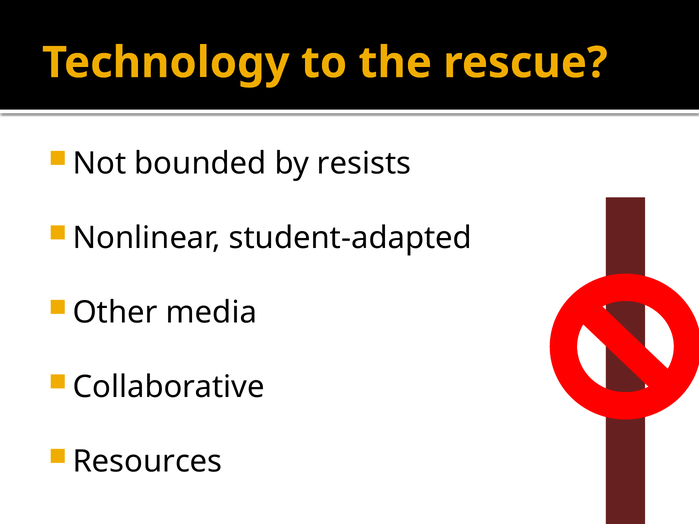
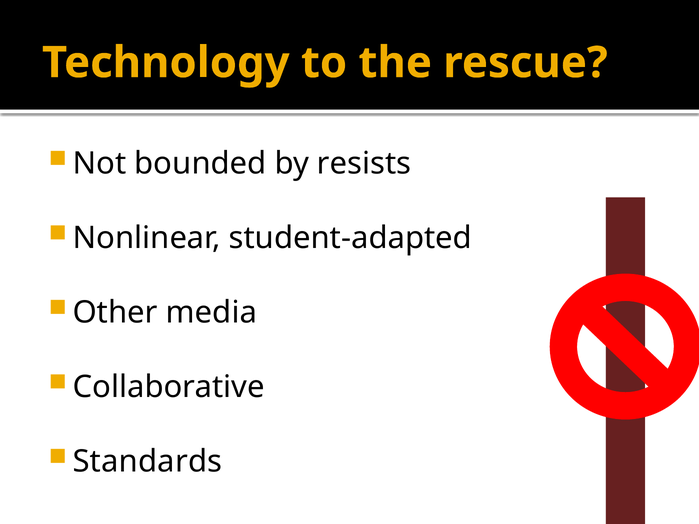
Resources: Resources -> Standards
